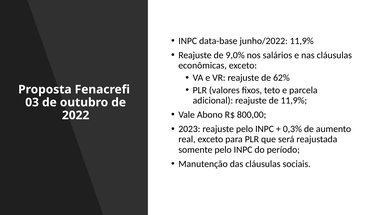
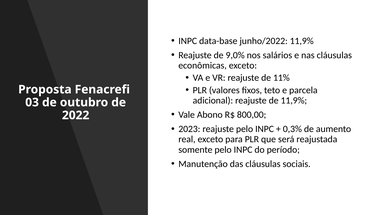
62%: 62% -> 11%
